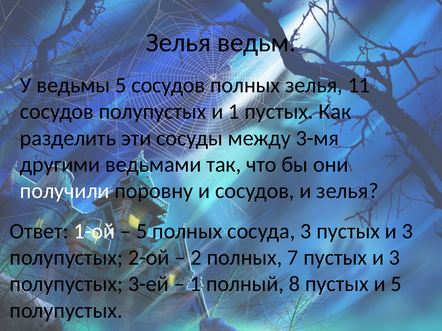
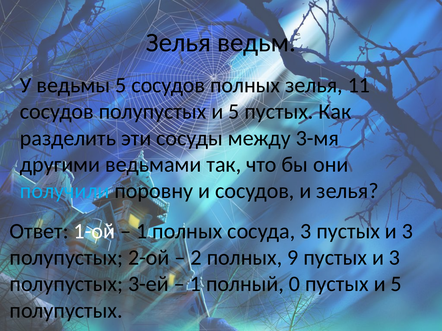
полупустых и 1: 1 -> 5
получили colour: white -> light blue
5 at (142, 231): 5 -> 1
7: 7 -> 9
8: 8 -> 0
